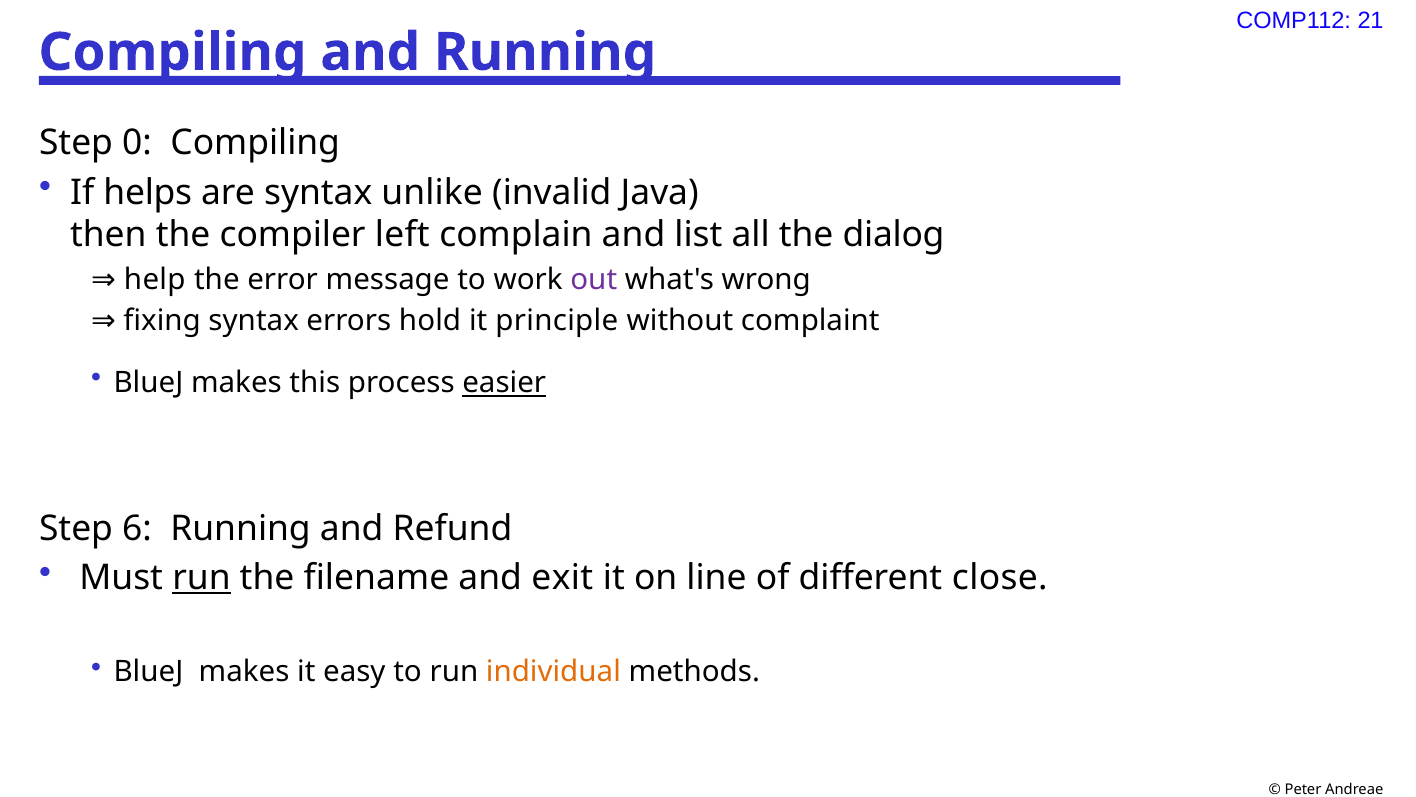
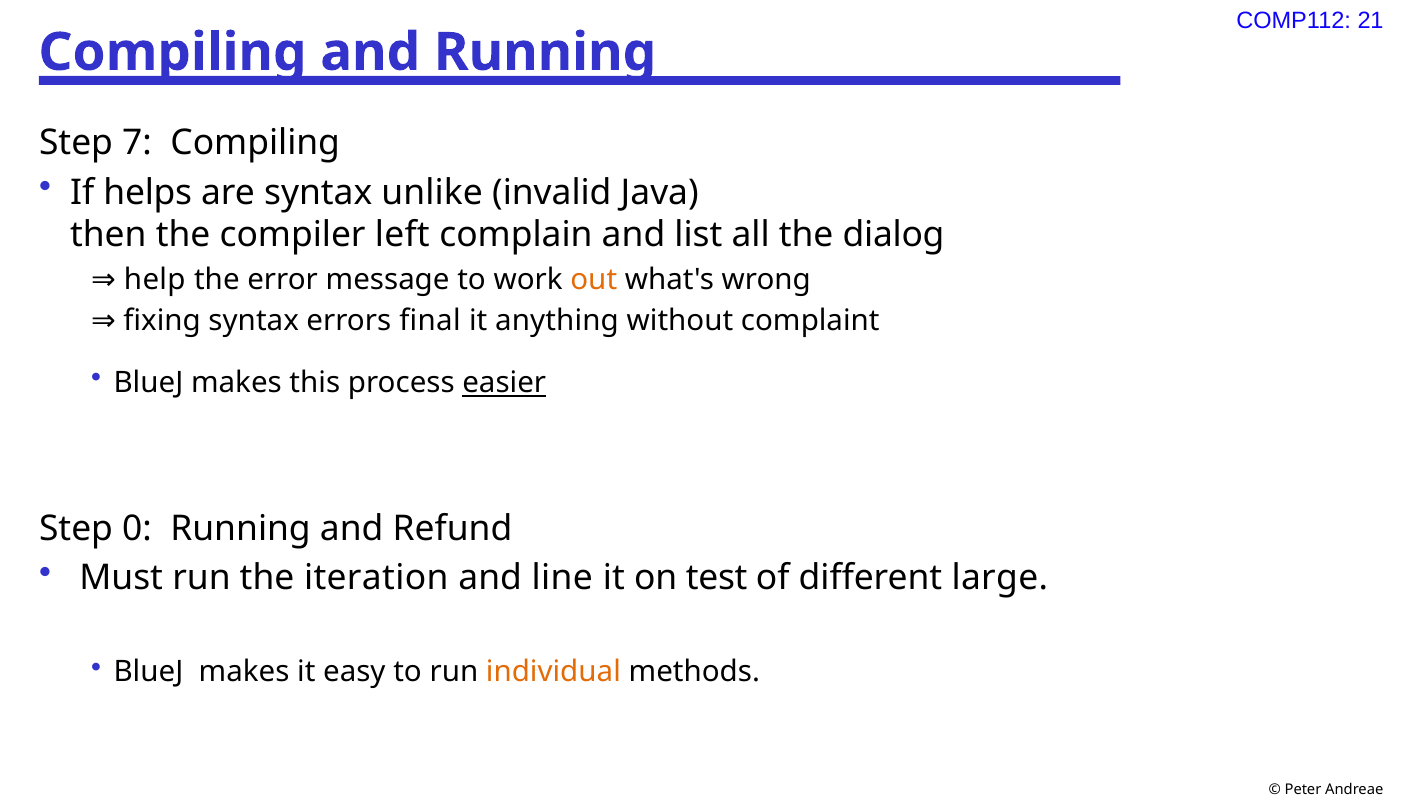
0: 0 -> 7
out colour: purple -> orange
hold: hold -> final
principle: principle -> anything
6: 6 -> 0
run at (201, 578) underline: present -> none
filename: filename -> iteration
exit: exit -> line
line: line -> test
close: close -> large
